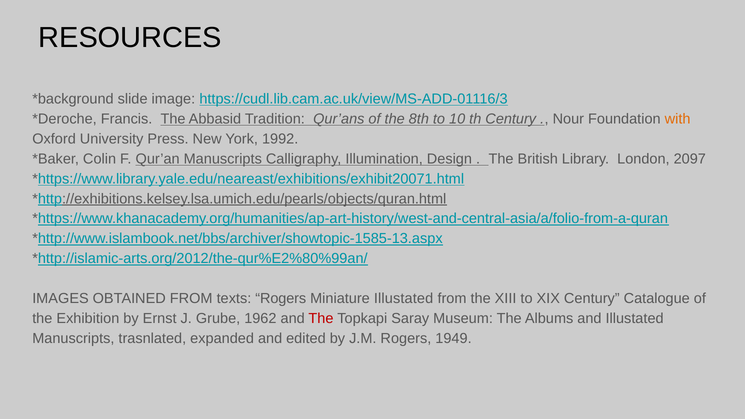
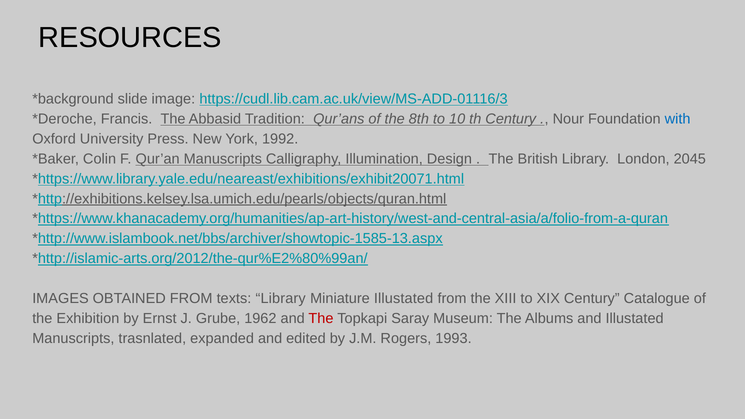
with colour: orange -> blue
2097: 2097 -> 2045
texts Rogers: Rogers -> Library
1949: 1949 -> 1993
